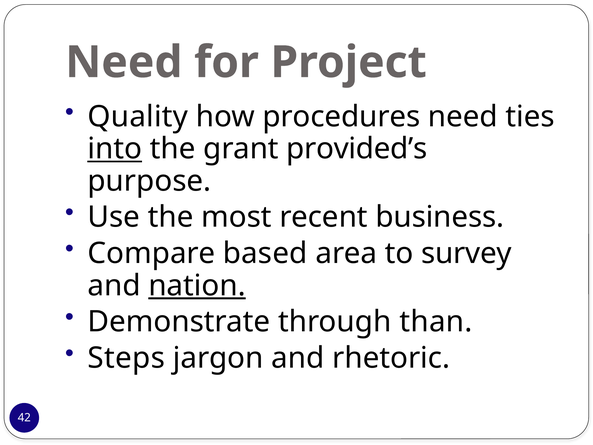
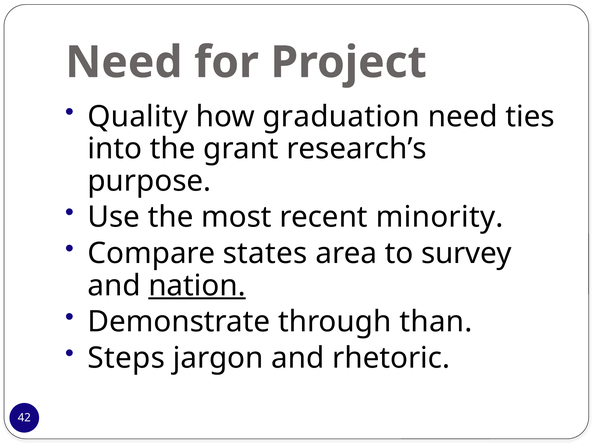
procedures: procedures -> graduation
into underline: present -> none
provided’s: provided’s -> research’s
business: business -> minority
based: based -> states
